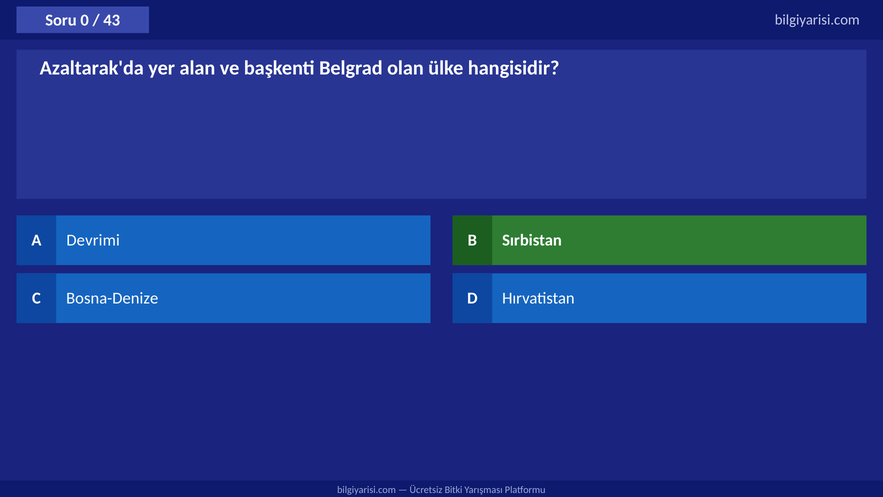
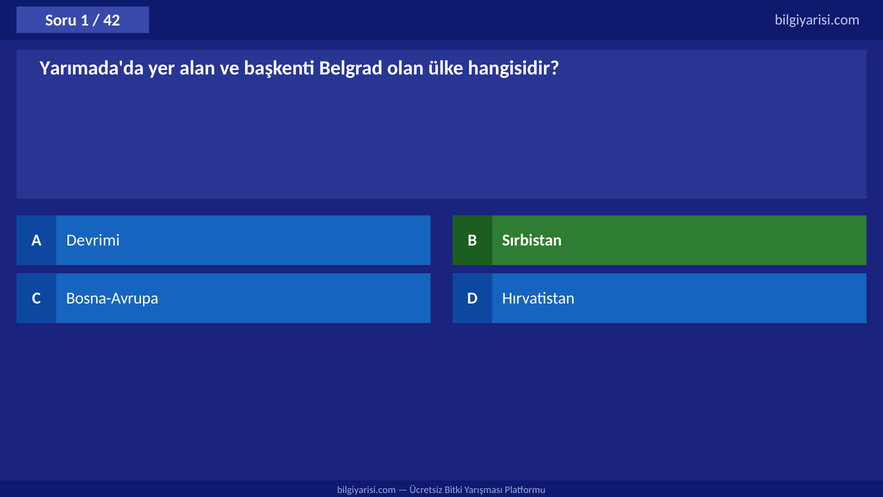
0: 0 -> 1
43: 43 -> 42
Azaltarak'da: Azaltarak'da -> Yarımada'da
Bosna-Denize: Bosna-Denize -> Bosna-Avrupa
